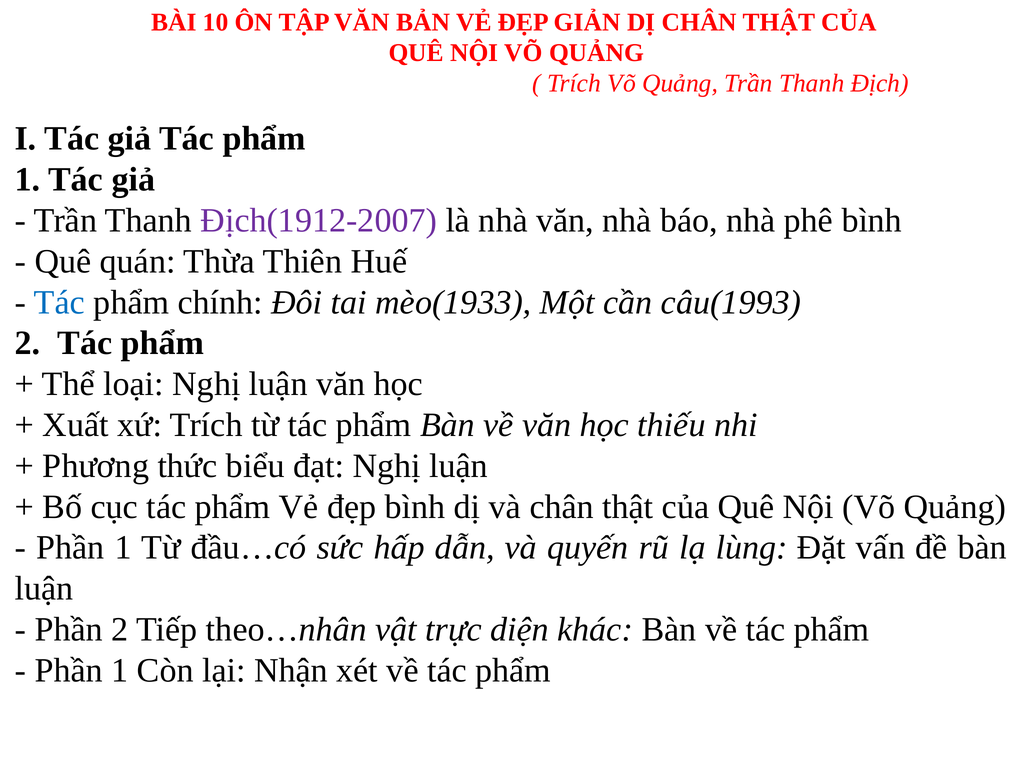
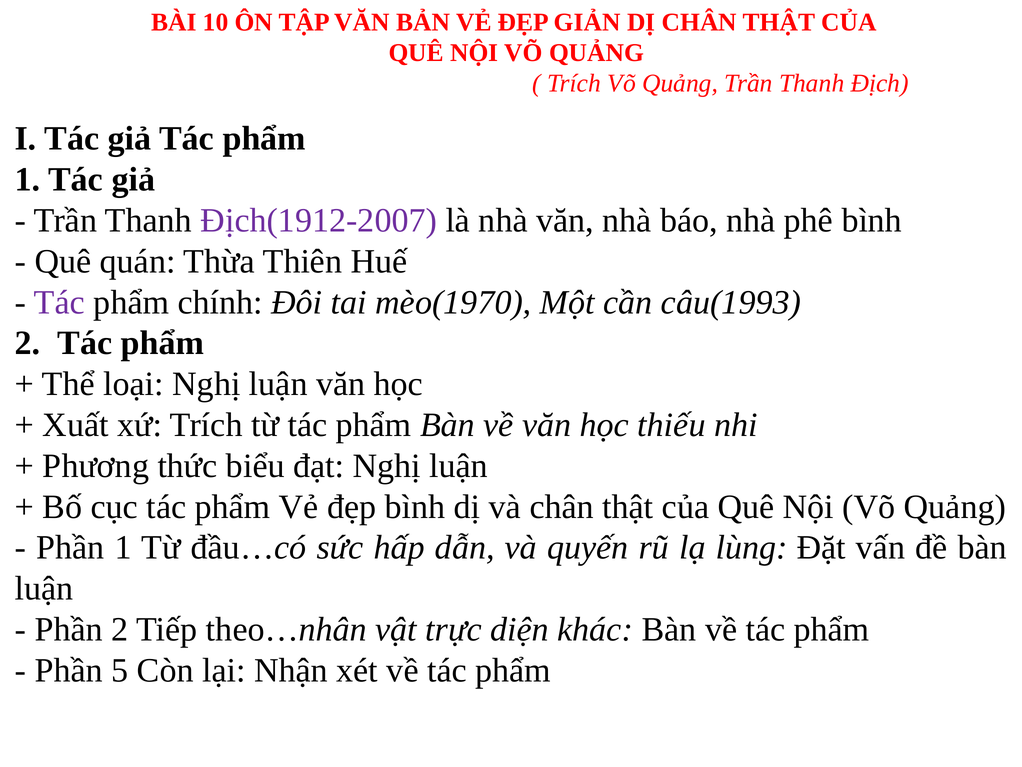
Tác at (59, 302) colour: blue -> purple
mèo(1933: mèo(1933 -> mèo(1970
1 at (120, 670): 1 -> 5
